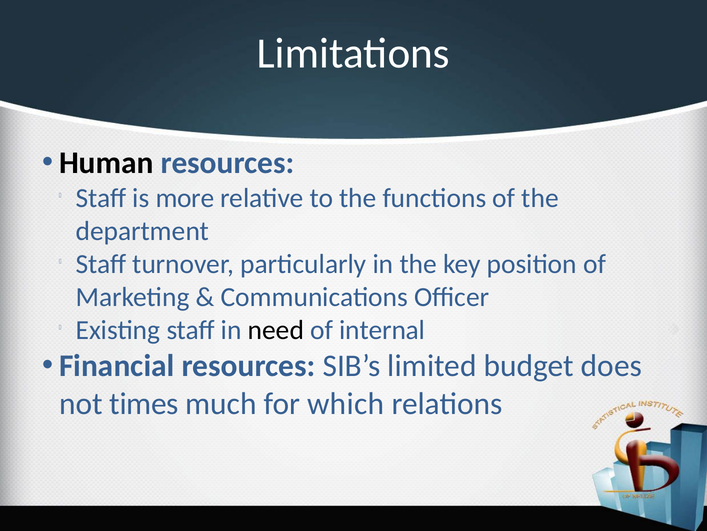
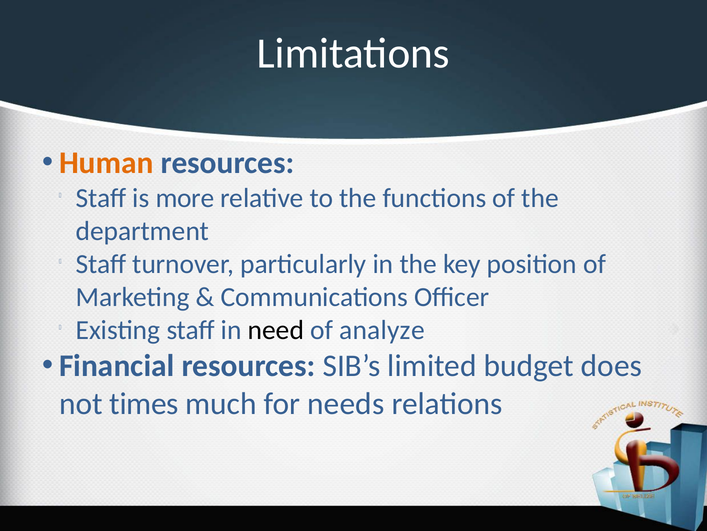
Human colour: black -> orange
internal: internal -> analyze
which: which -> needs
